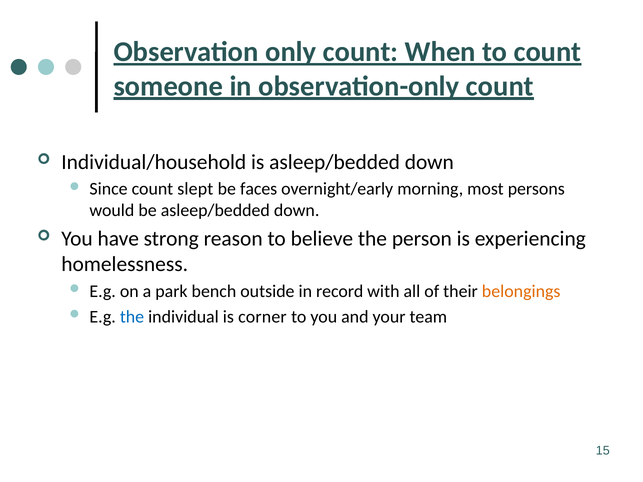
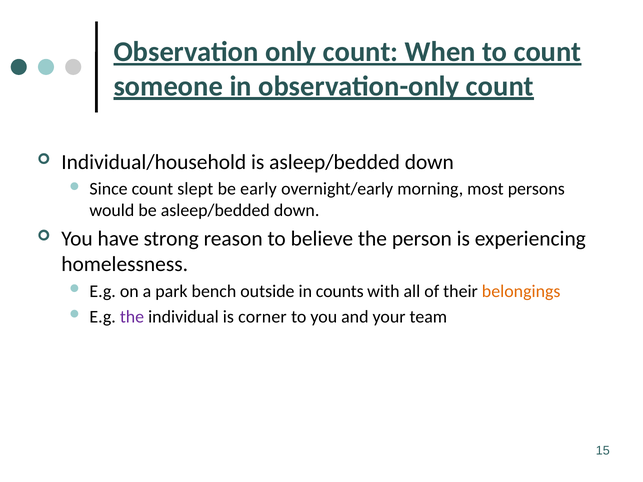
faces: faces -> early
record: record -> counts
the at (132, 317) colour: blue -> purple
